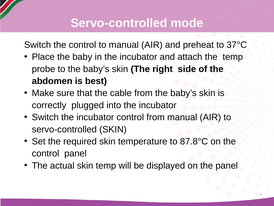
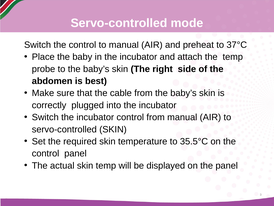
87.8°C: 87.8°C -> 35.5°C
